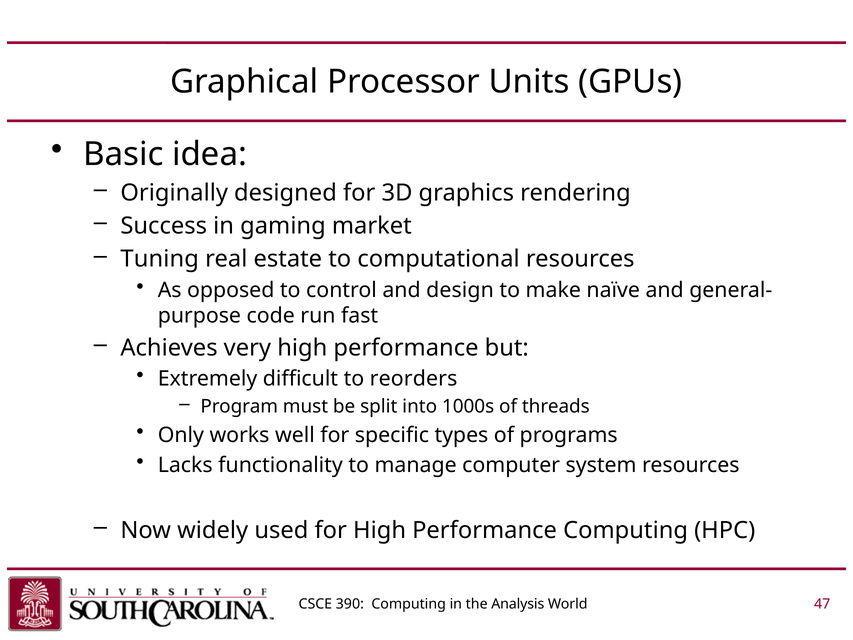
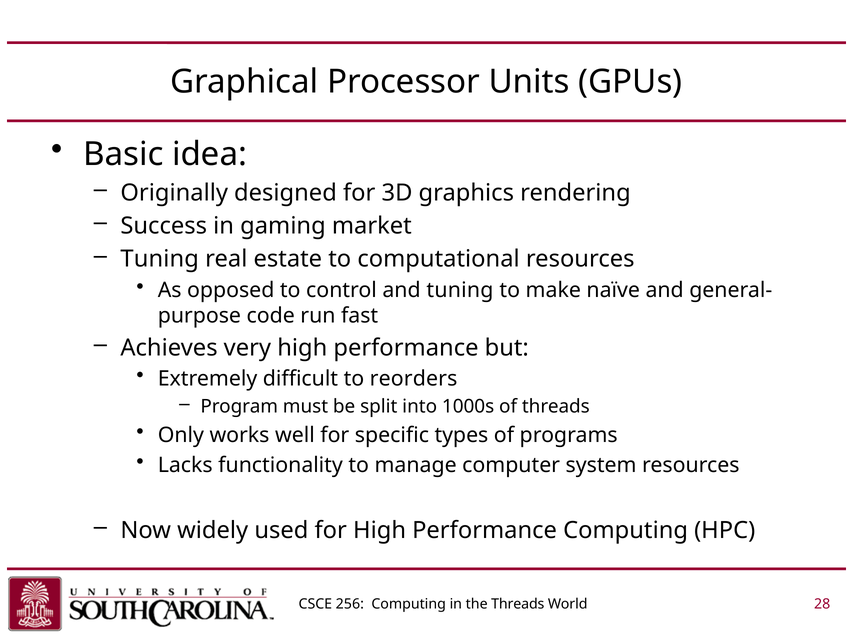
and design: design -> tuning
390: 390 -> 256
the Analysis: Analysis -> Threads
47: 47 -> 28
